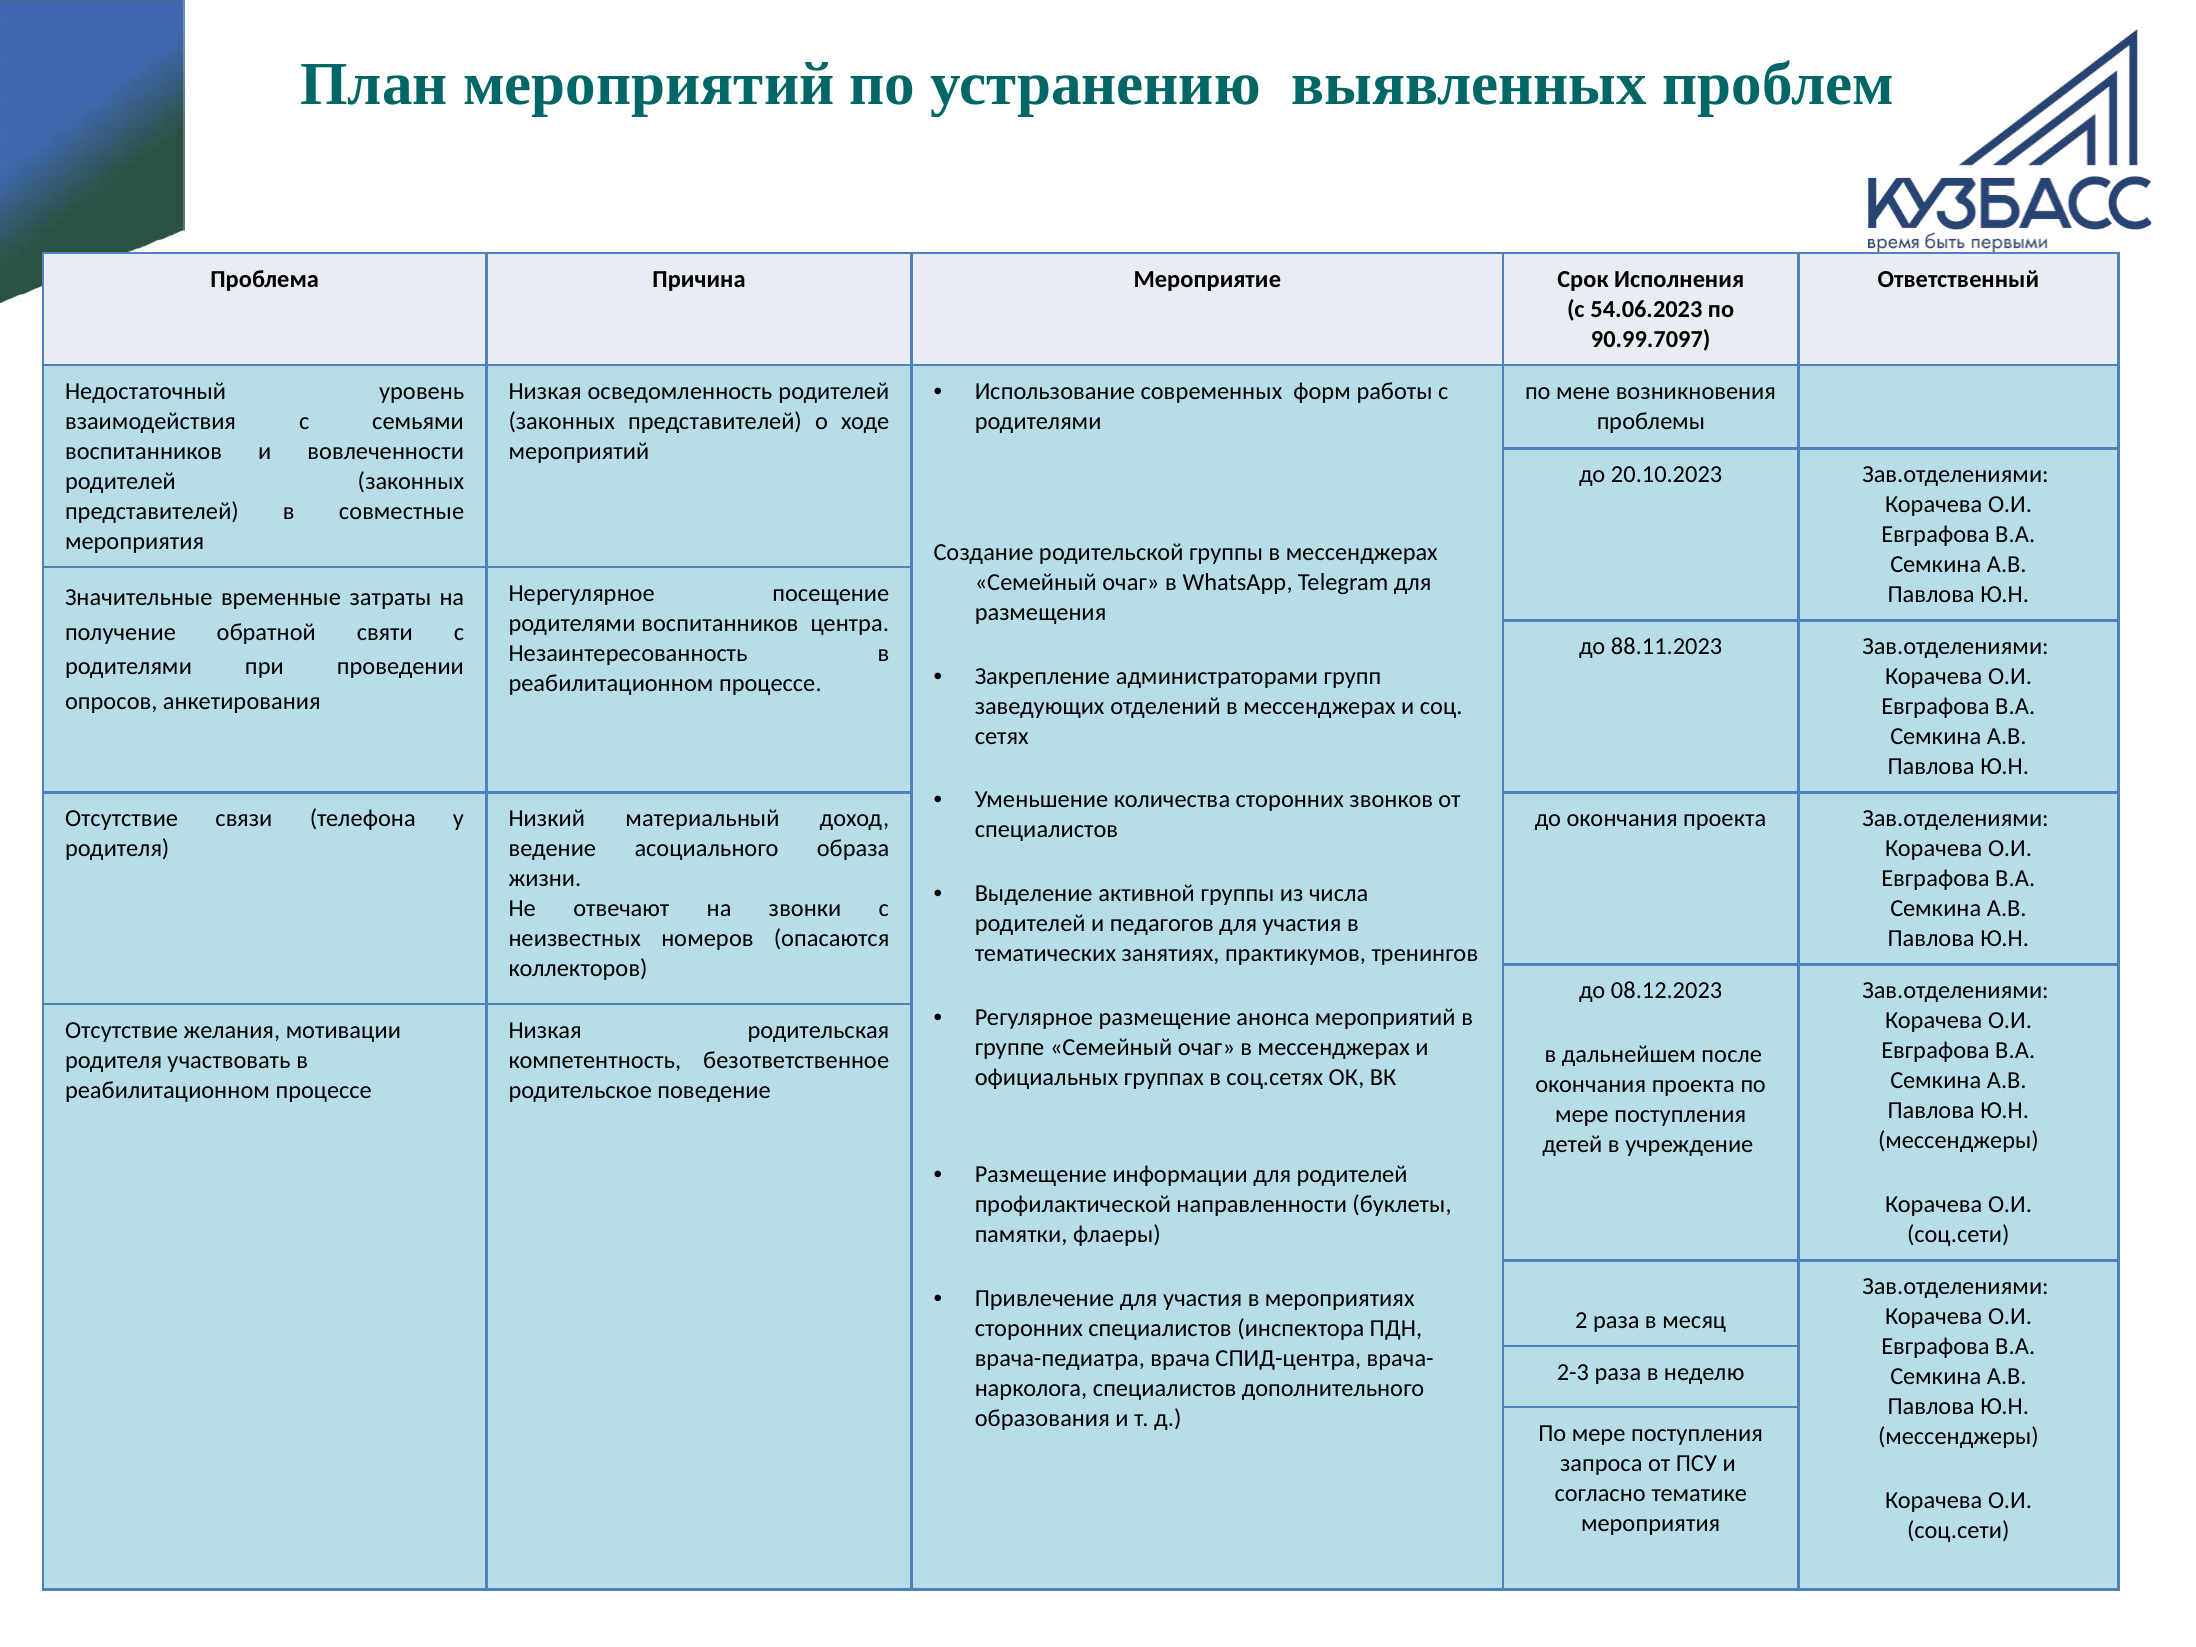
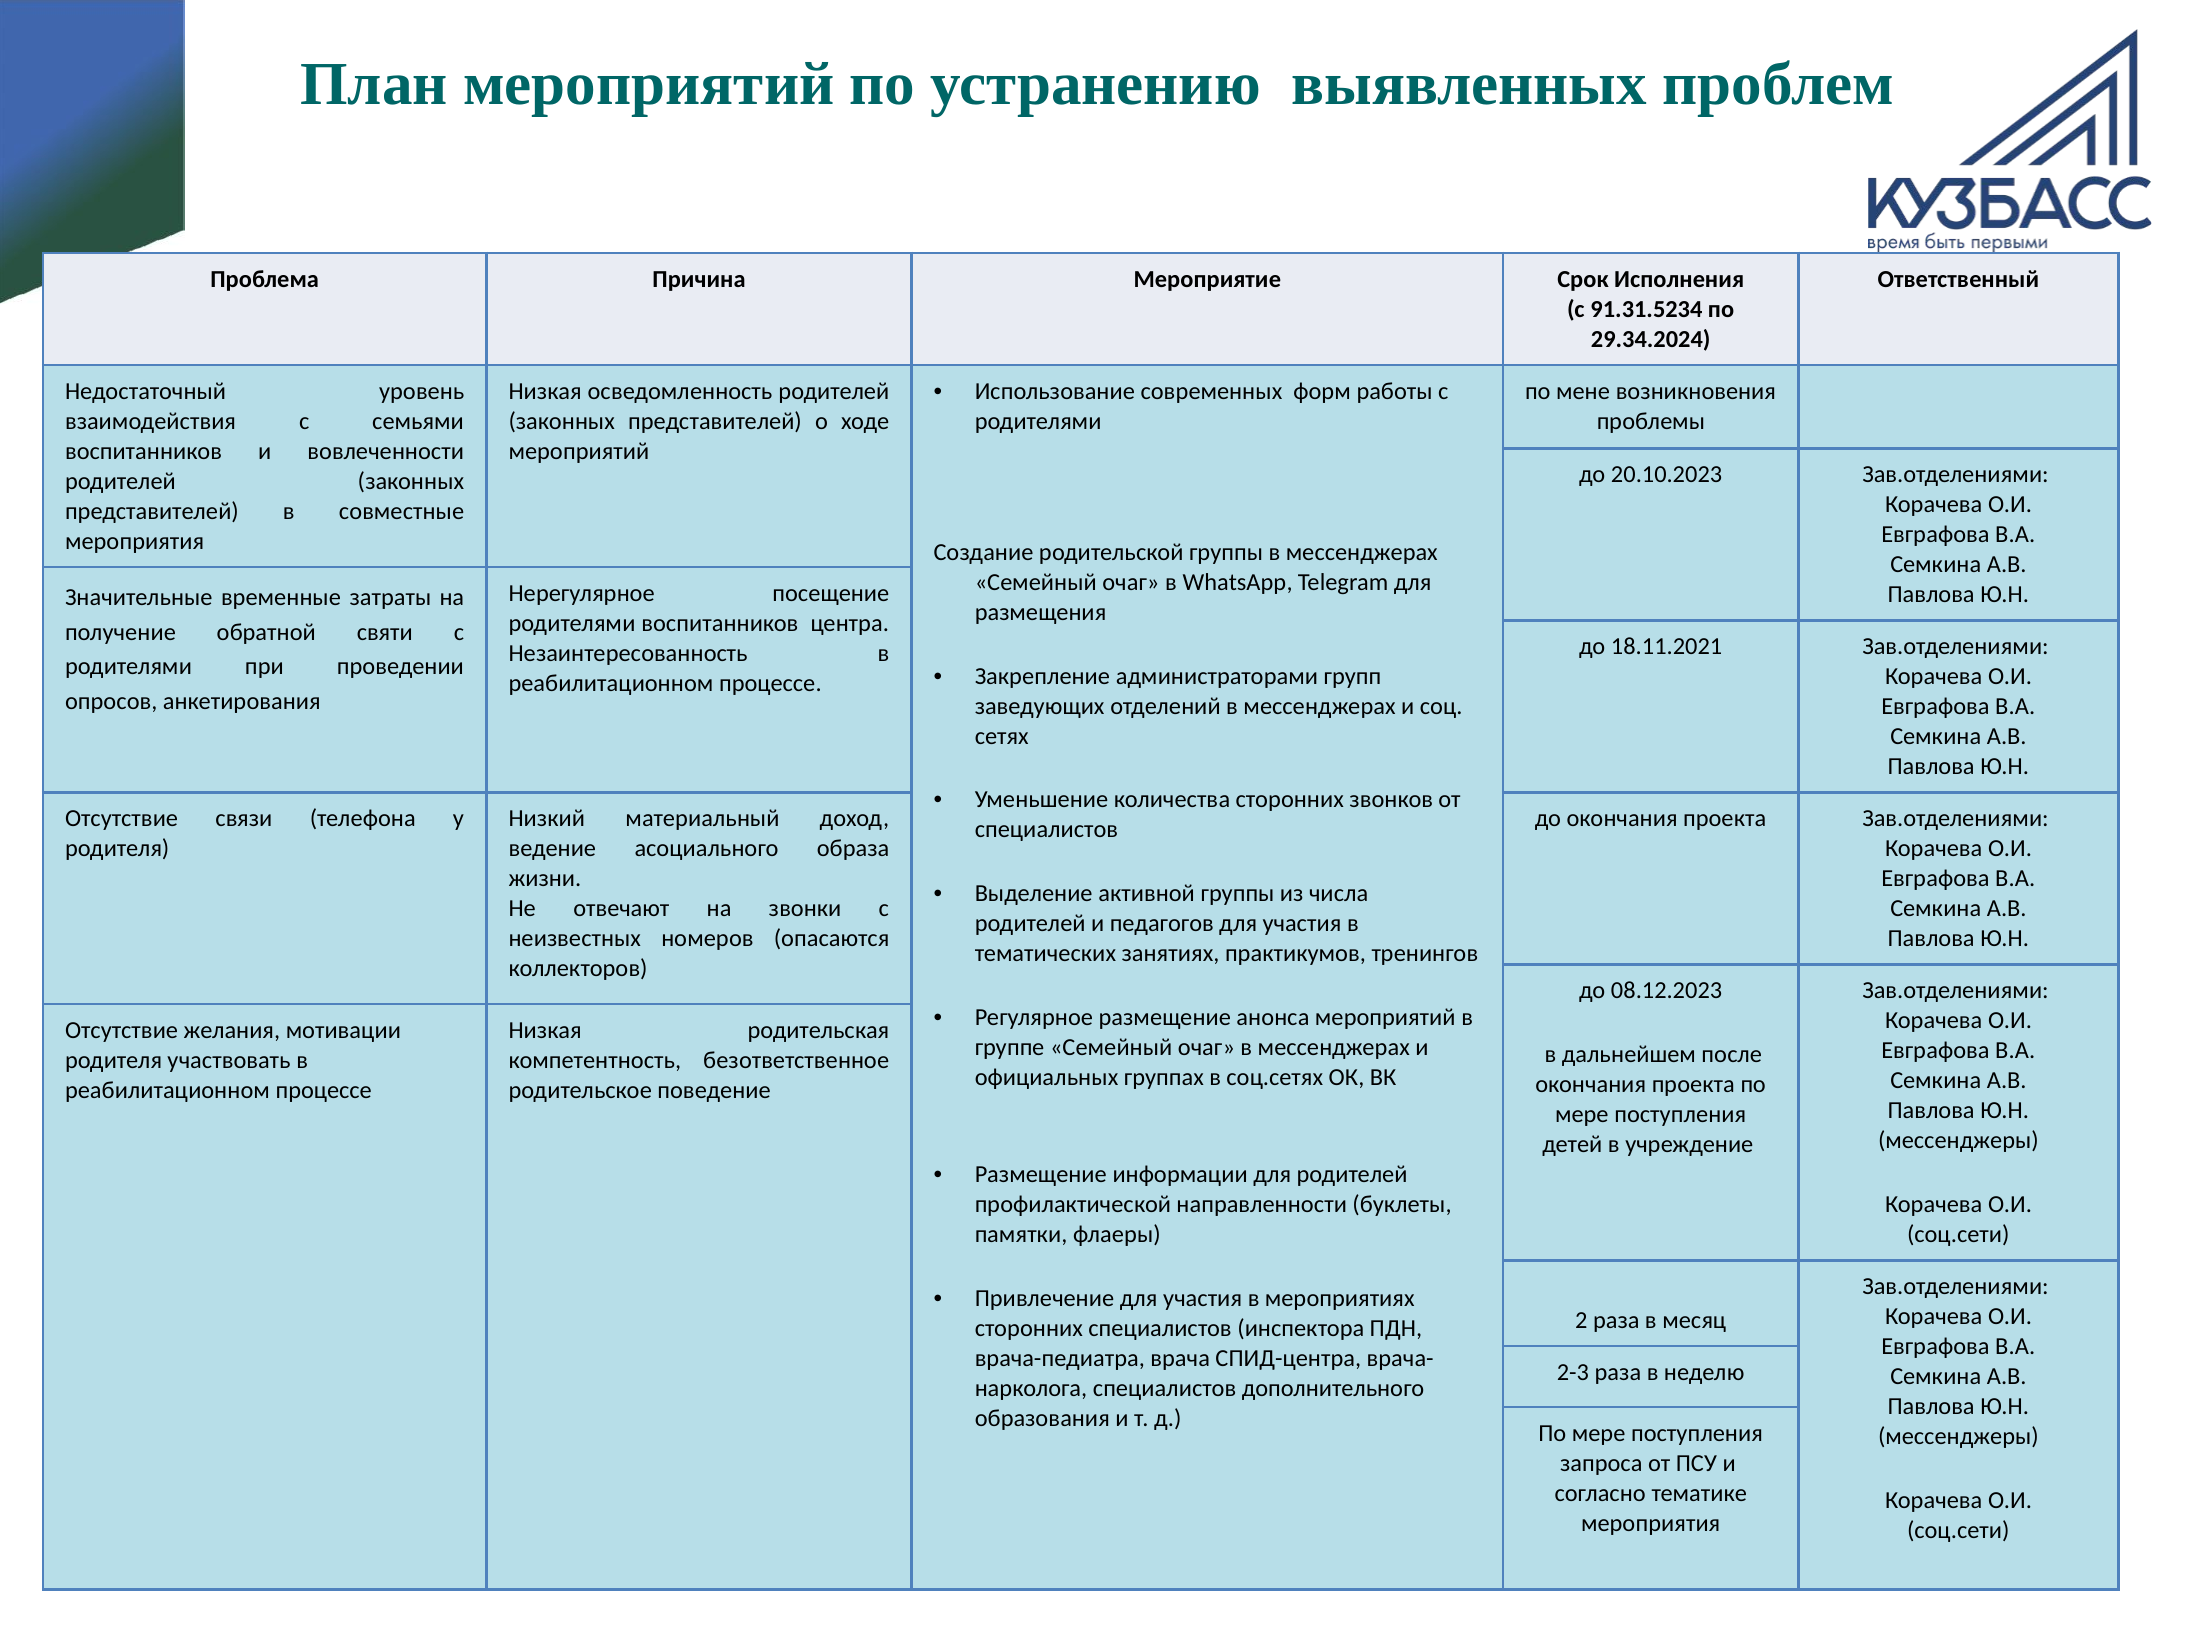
54.06.2023: 54.06.2023 -> 91.31.5234
90.99.7097: 90.99.7097 -> 29.34.2024
88.11.2023: 88.11.2023 -> 18.11.2021
